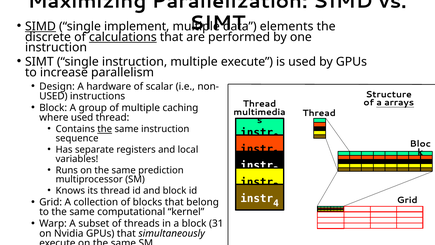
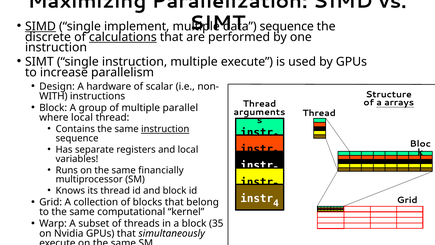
elements at (287, 26): elements -> sequence
USED at (53, 96): USED -> WITH
caching: caching -> parallel
multimedia: multimedia -> arguments
where used: used -> local
the at (105, 129) underline: present -> none
instruction at (165, 129) underline: none -> present
prediction: prediction -> financially
31: 31 -> 35
